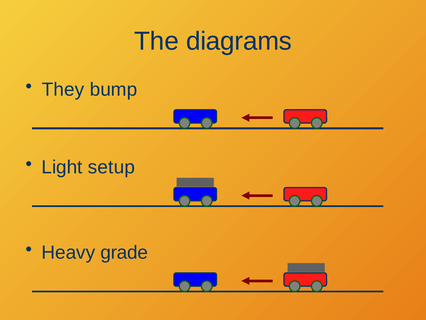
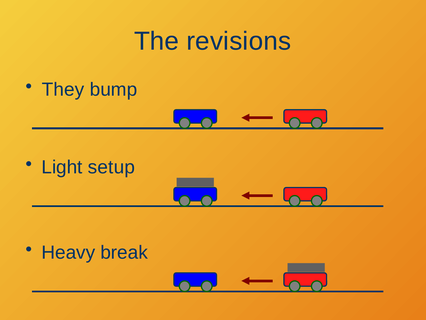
diagrams: diagrams -> revisions
grade: grade -> break
